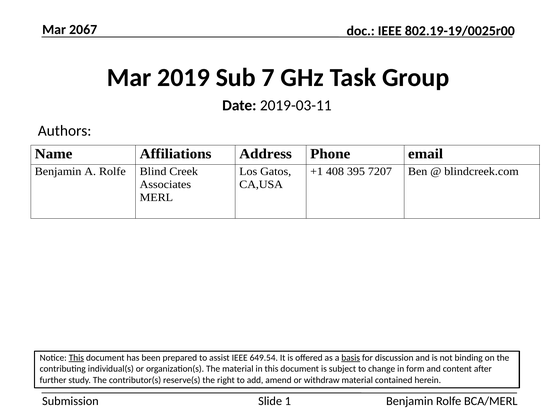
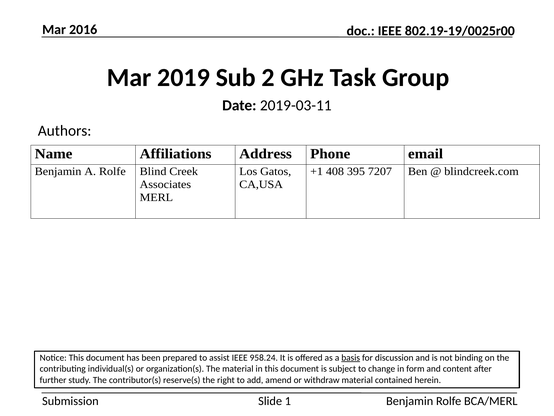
2067: 2067 -> 2016
7: 7 -> 2
This at (76, 357) underline: present -> none
649.54: 649.54 -> 958.24
